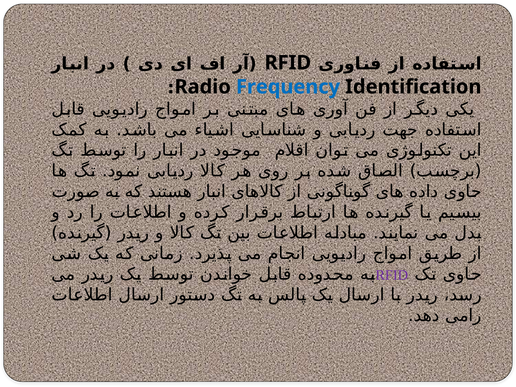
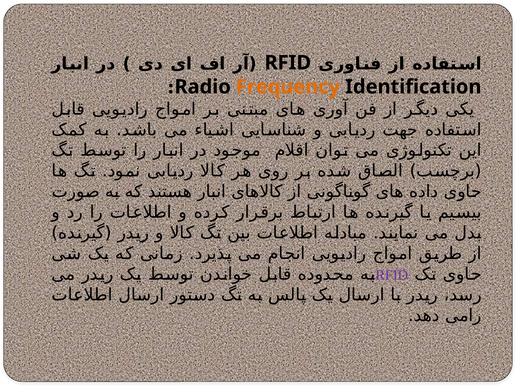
Frequency colour: blue -> orange
